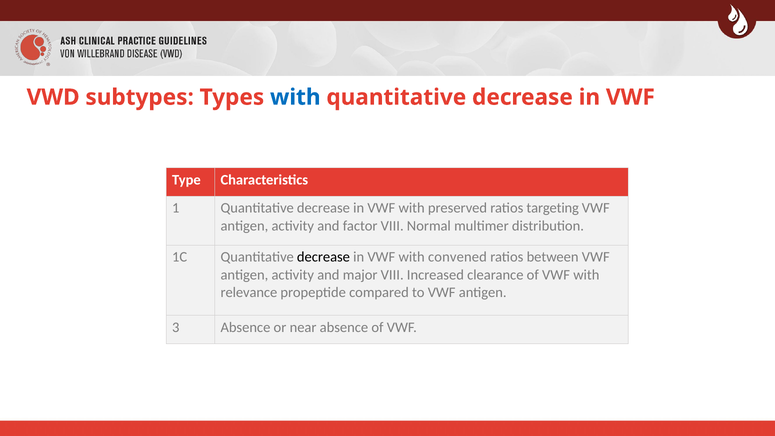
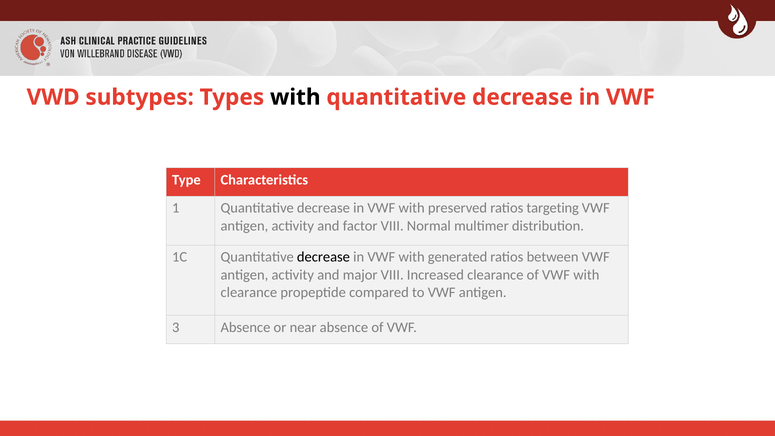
with at (295, 97) colour: blue -> black
convened: convened -> generated
relevance at (249, 293): relevance -> clearance
